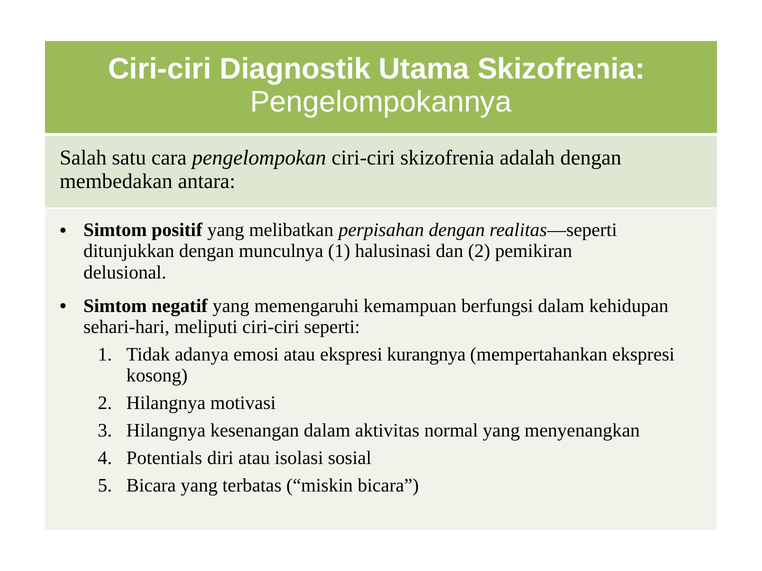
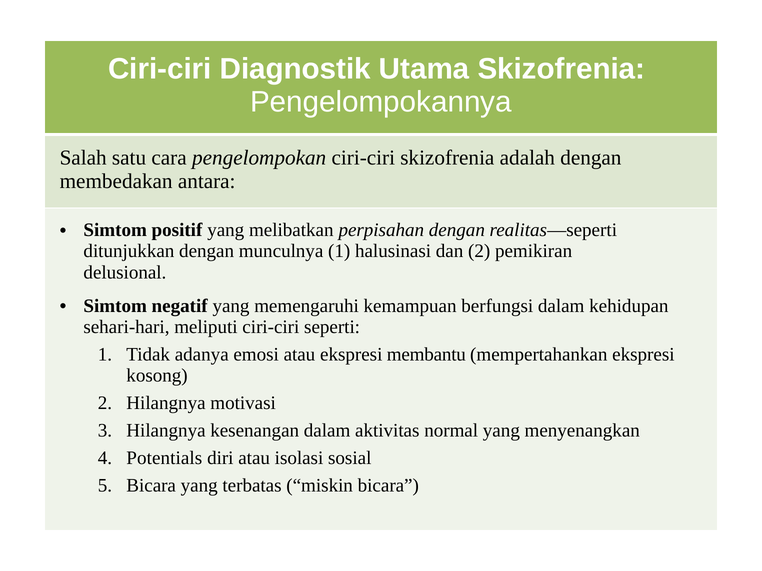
kurangnya: kurangnya -> membantu
